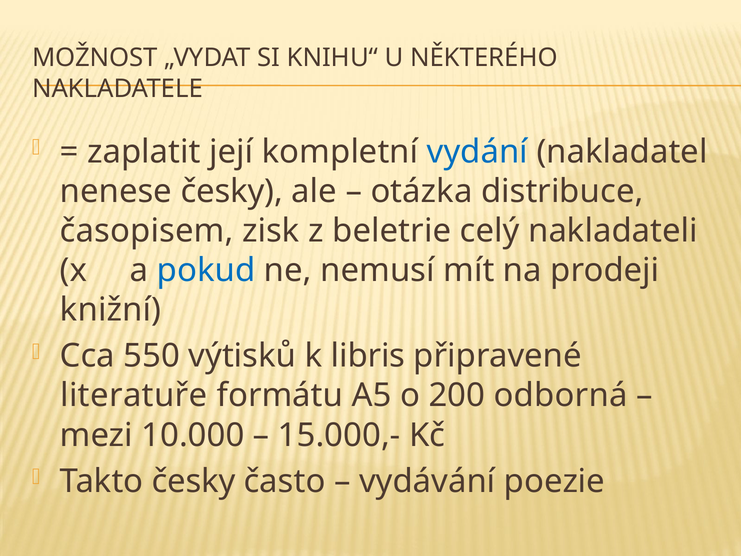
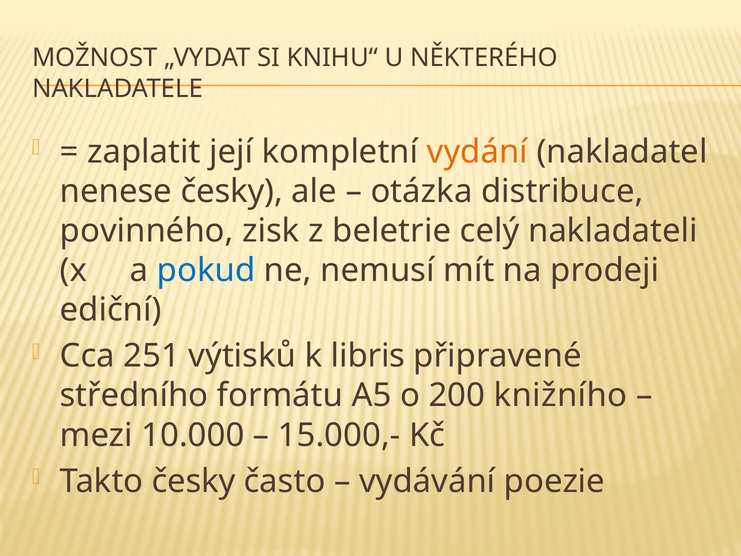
vydání colour: blue -> orange
časopisem: časopisem -> povinného
knižní: knižní -> ediční
550: 550 -> 251
literatuře: literatuře -> středního
odborná: odborná -> knižního
